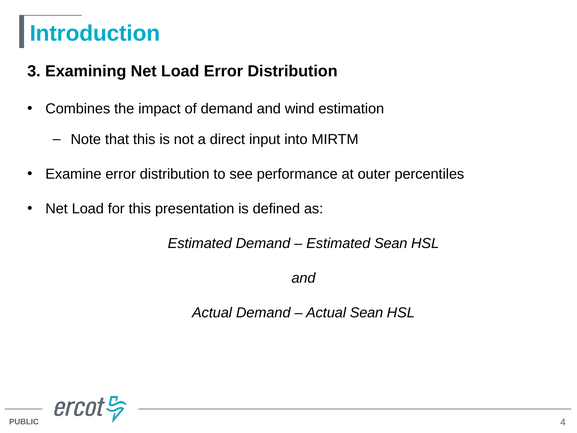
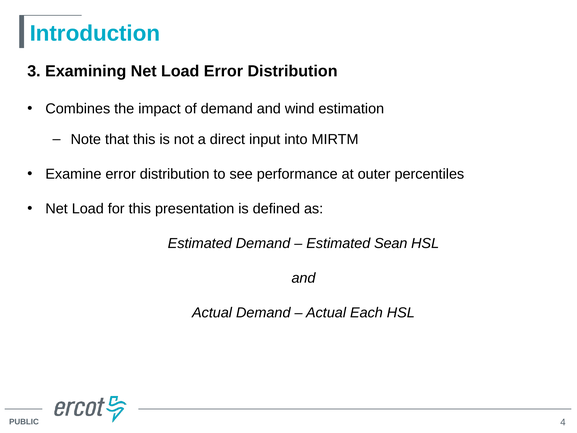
Actual Sean: Sean -> Each
